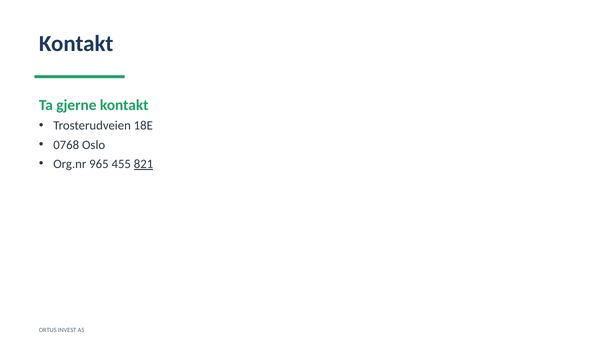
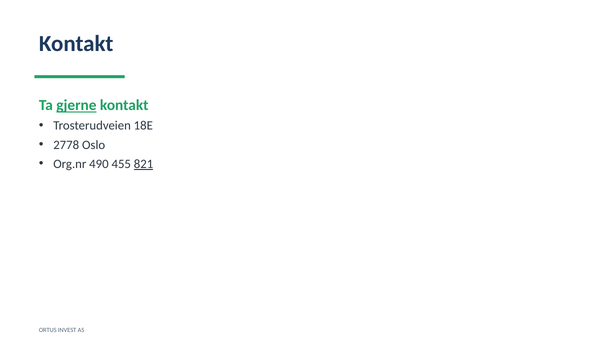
gjerne underline: none -> present
0768: 0768 -> 2778
965: 965 -> 490
